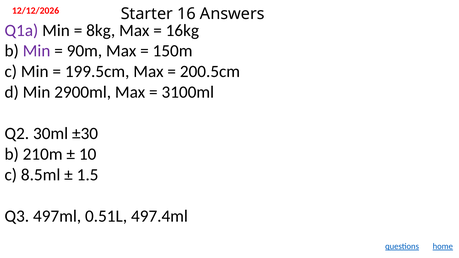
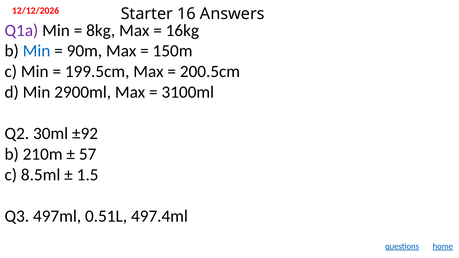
Min at (37, 51) colour: purple -> blue
±30: ±30 -> ±92
10: 10 -> 57
